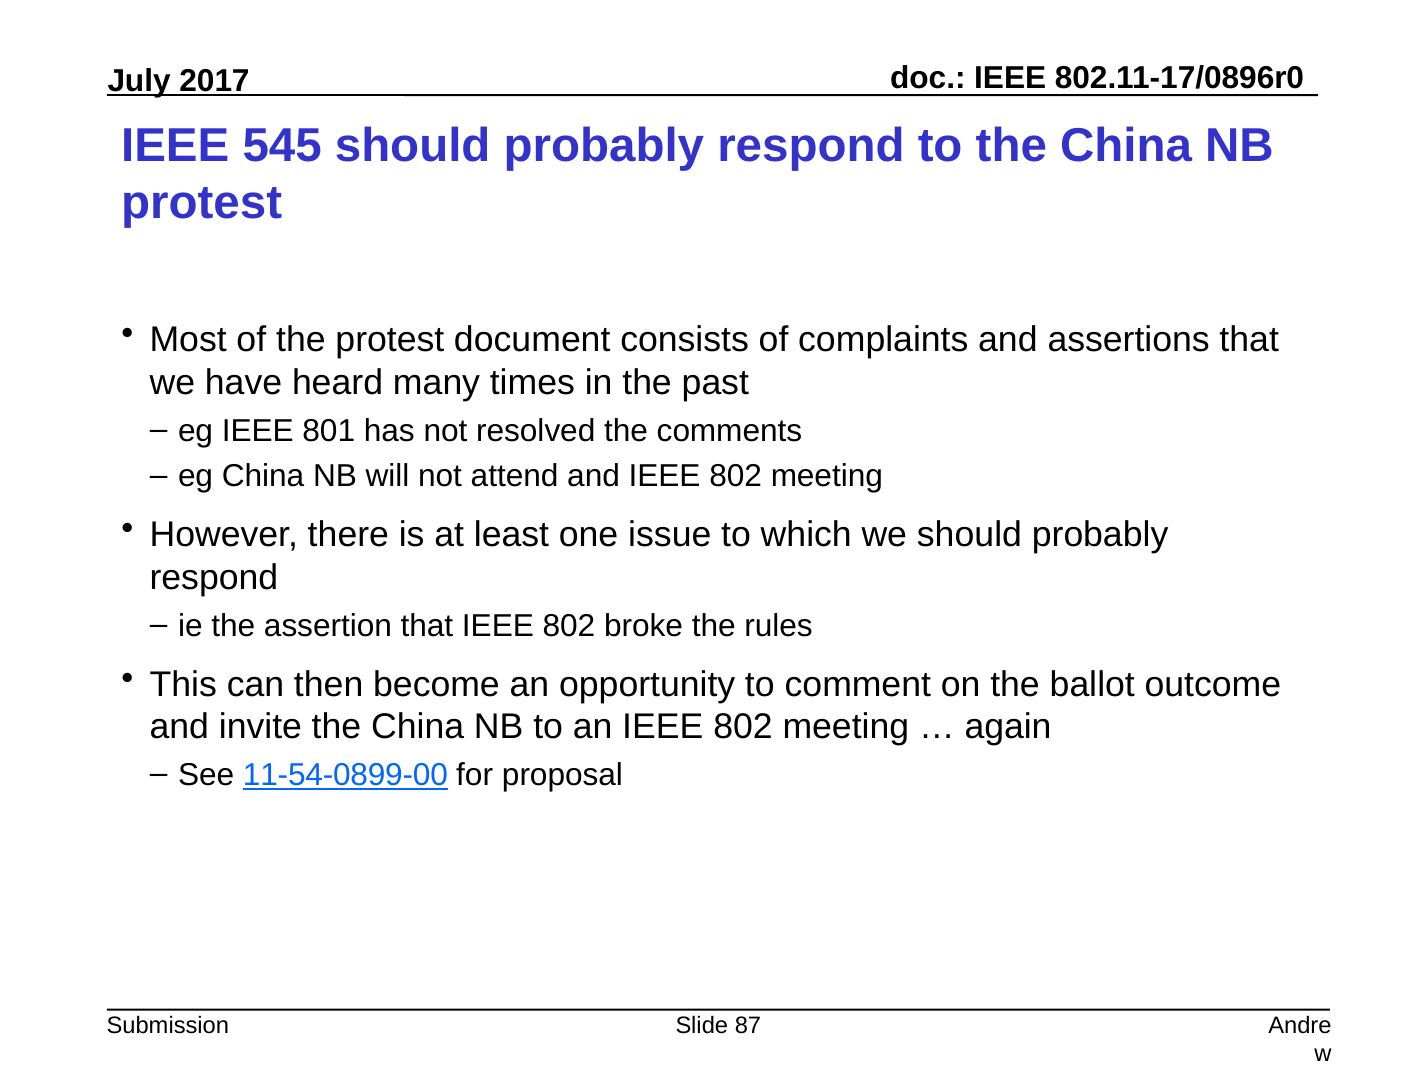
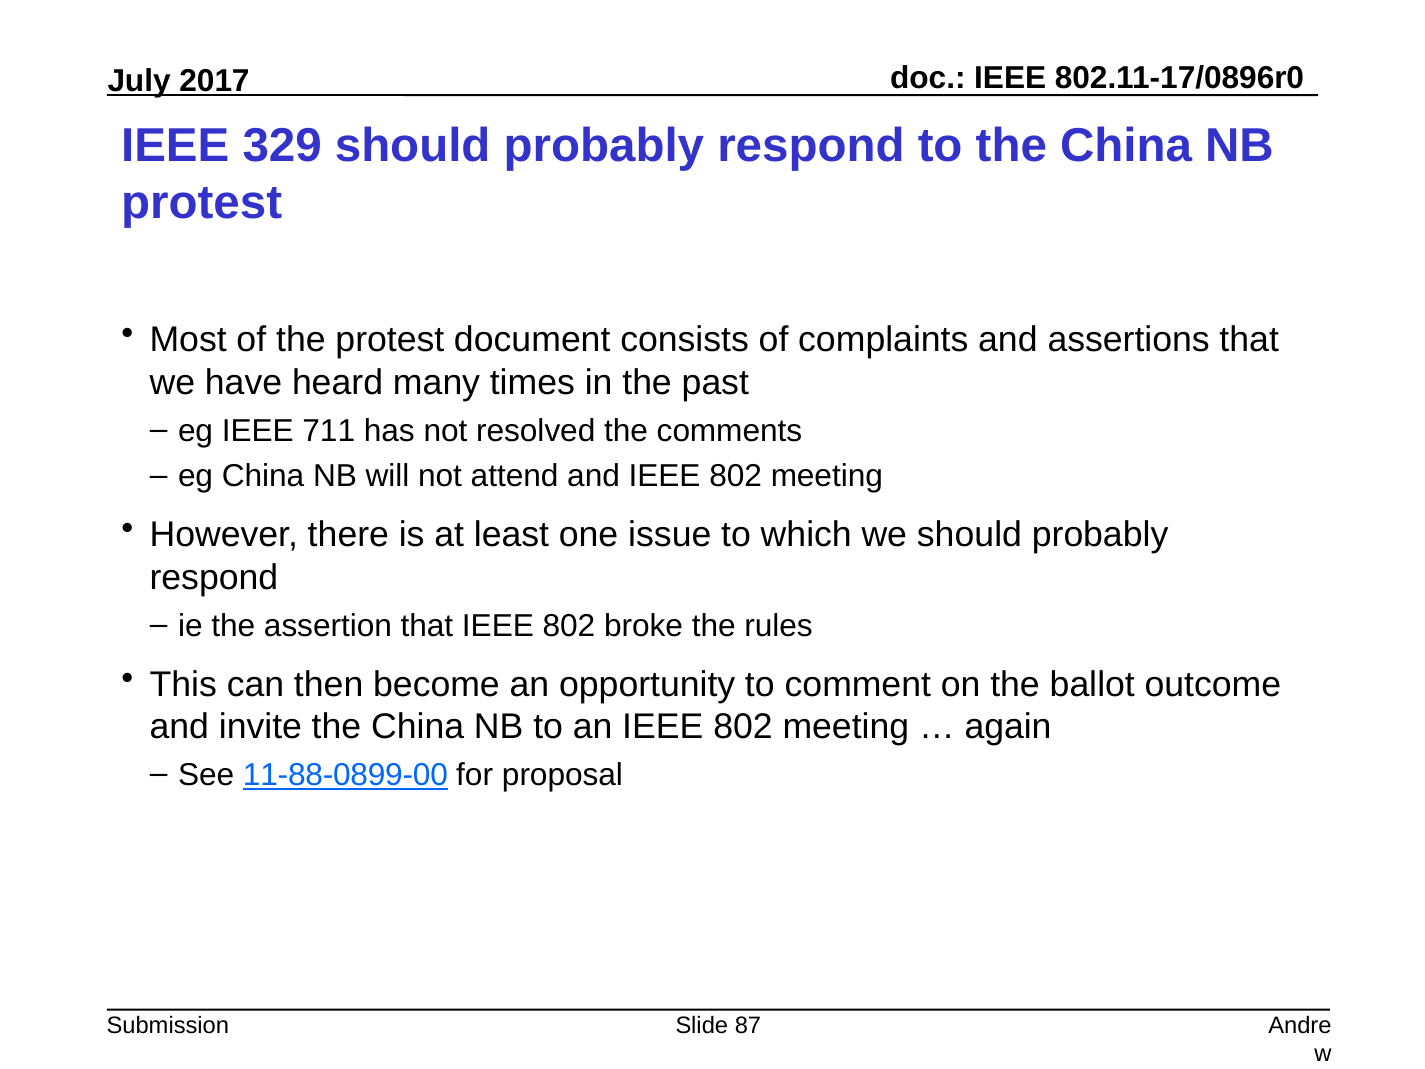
545: 545 -> 329
801: 801 -> 711
11-54-0899-00: 11-54-0899-00 -> 11-88-0899-00
